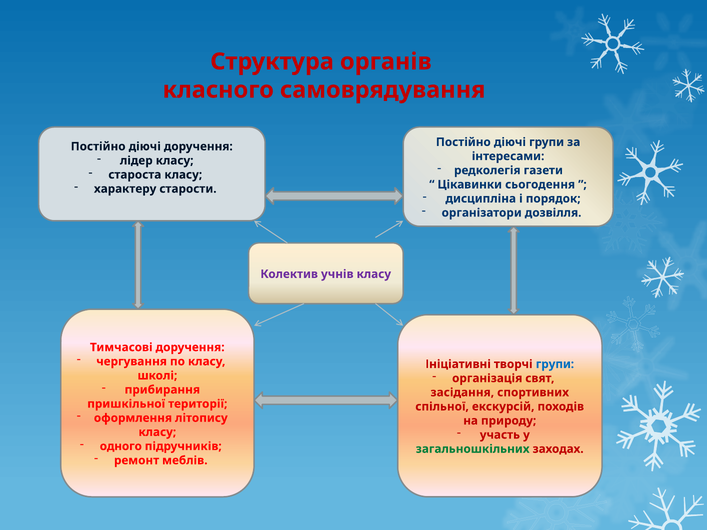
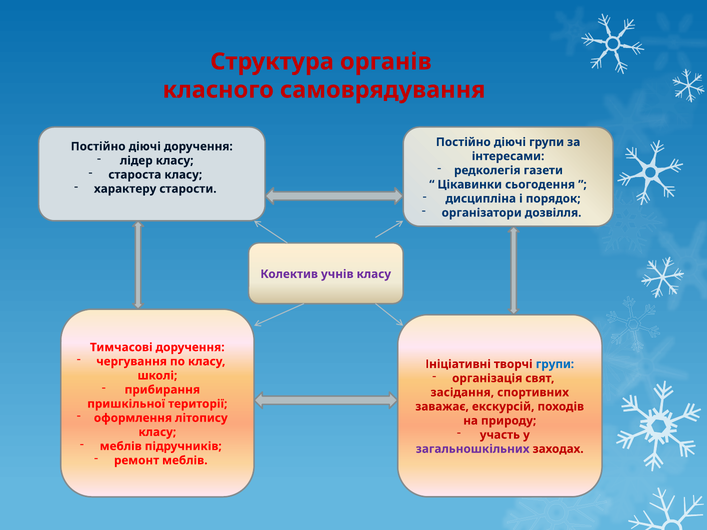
спільної: спільної -> заважає
одного at (121, 446): одного -> меблів
загальношкільних colour: green -> purple
